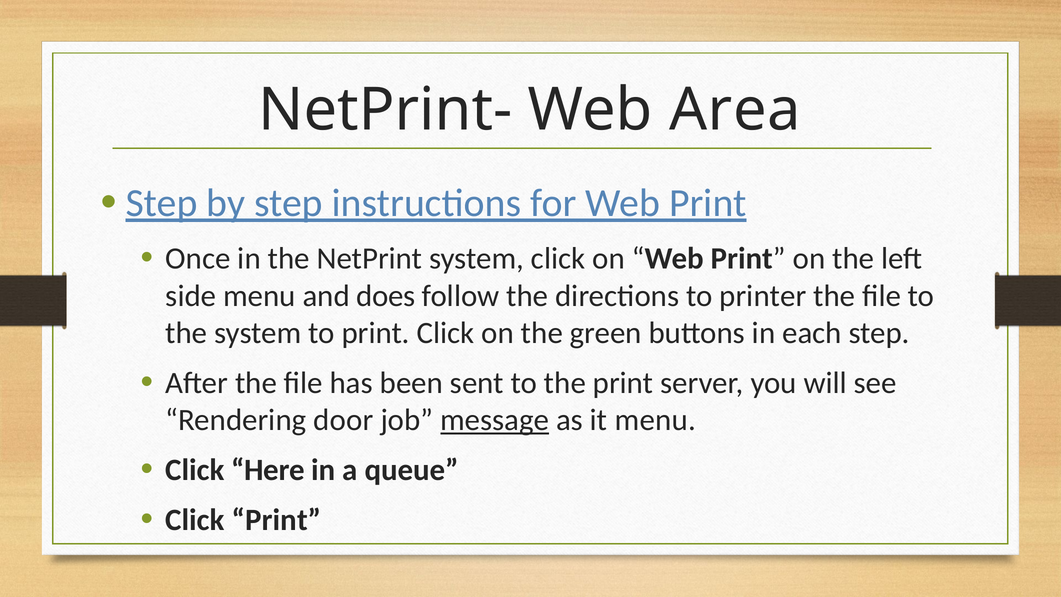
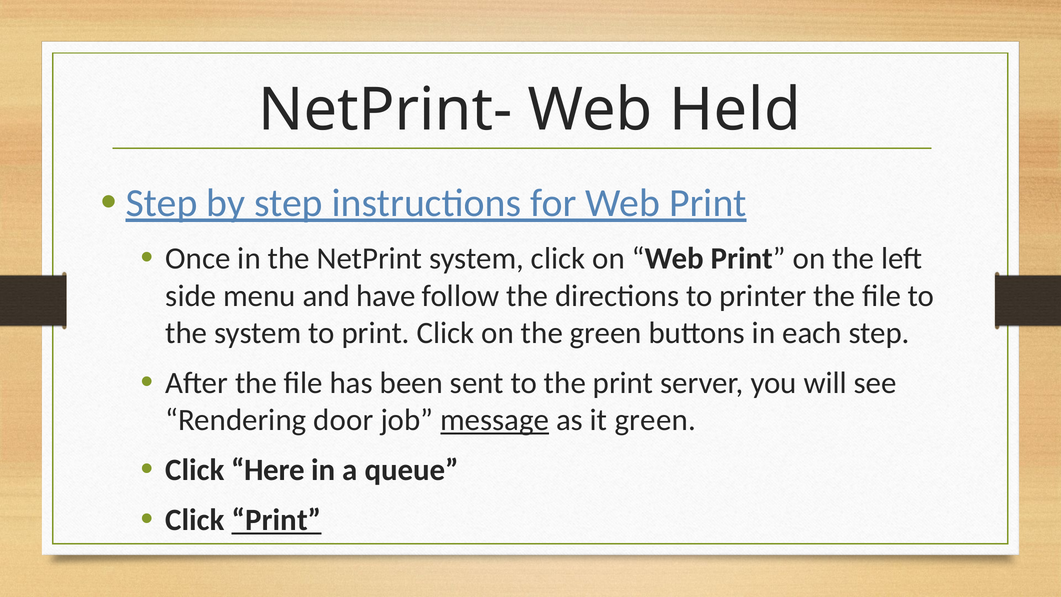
Area: Area -> Held
does: does -> have
it menu: menu -> green
Print at (276, 520) underline: none -> present
